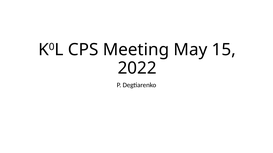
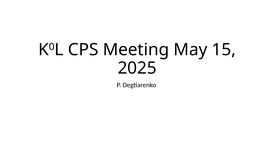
2022: 2022 -> 2025
